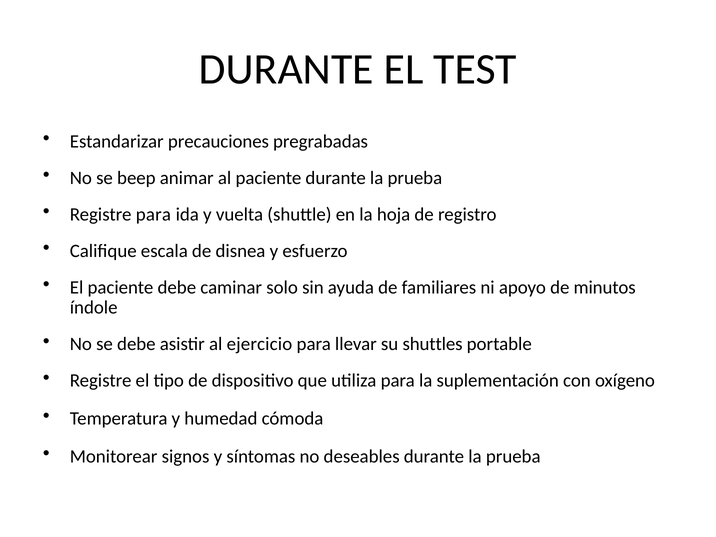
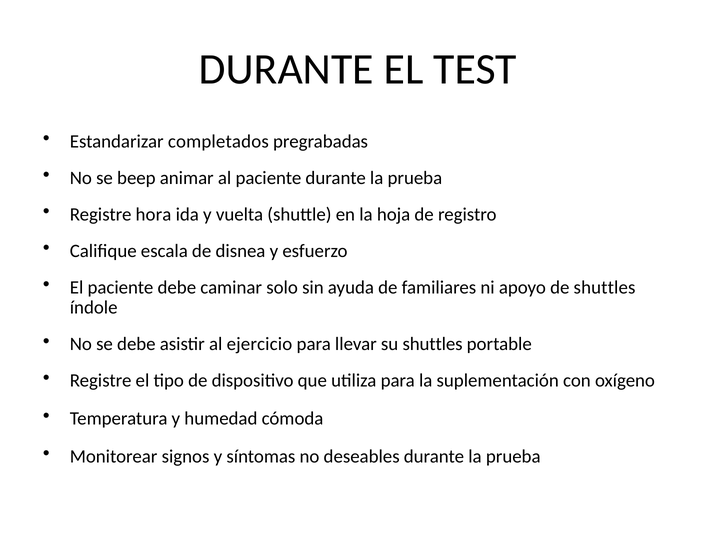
precauciones: precauciones -> completados
Registre para: para -> hora
de minutos: minutos -> shuttles
